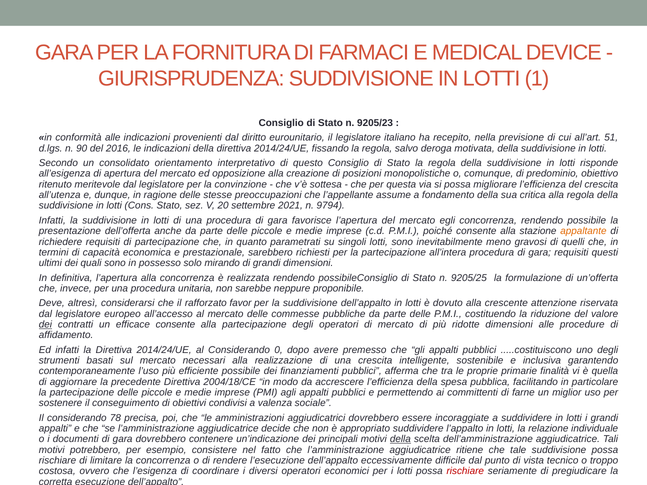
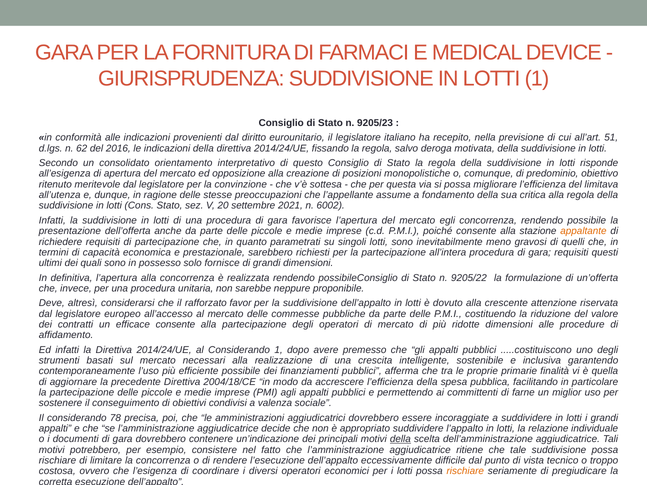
90: 90 -> 62
del crescita: crescita -> limitava
9794: 9794 -> 6002
mirando: mirando -> fornisce
9205/25: 9205/25 -> 9205/22
dei at (45, 325) underline: present -> none
Considerando 0: 0 -> 1
rischiare at (465, 471) colour: red -> orange
